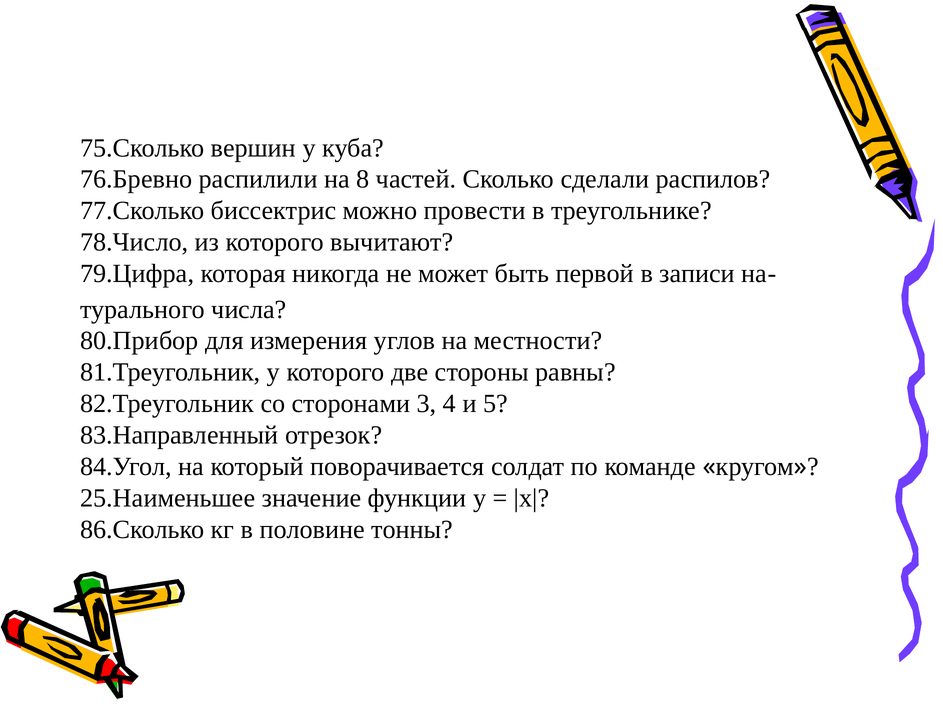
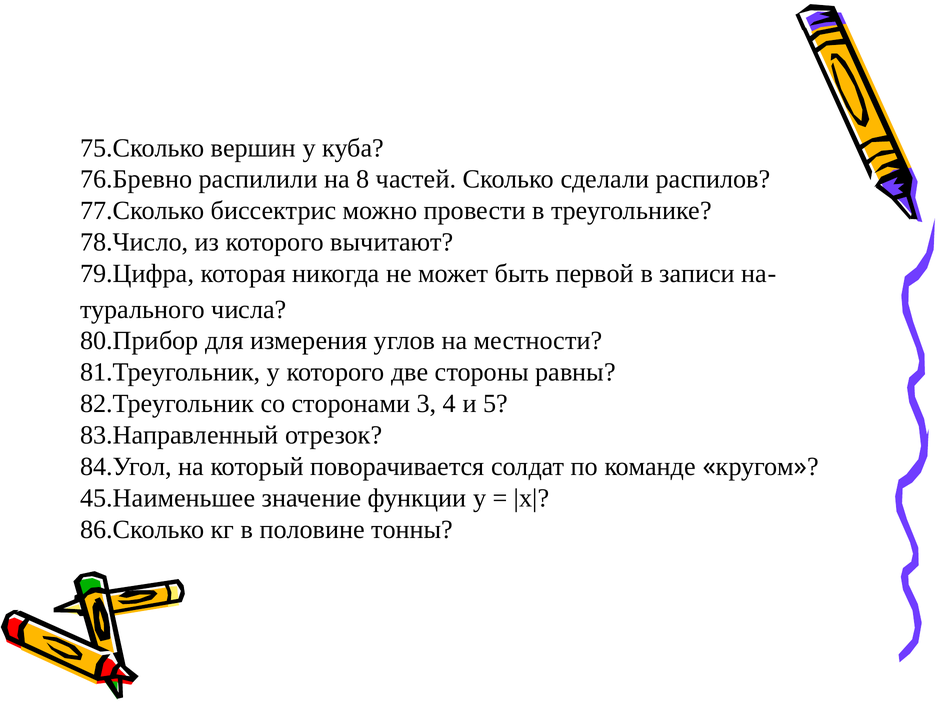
25.Наименьшее: 25.Наименьшее -> 45.Наименьшее
